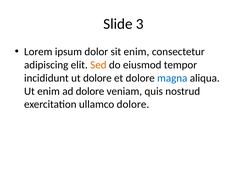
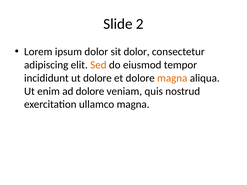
3: 3 -> 2
sit enim: enim -> dolor
magna at (172, 78) colour: blue -> orange
ullamco dolore: dolore -> magna
